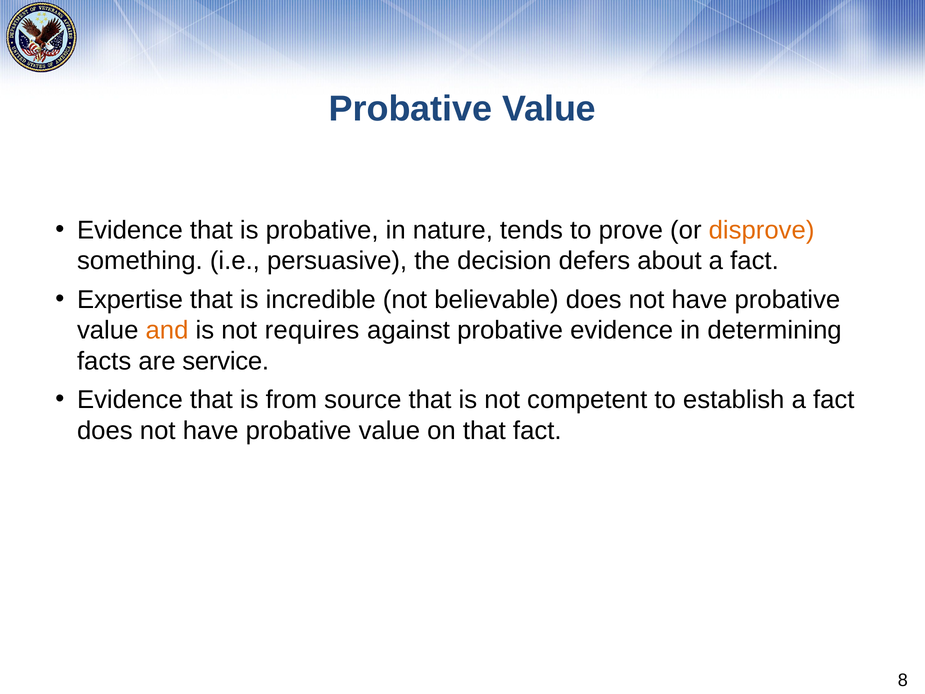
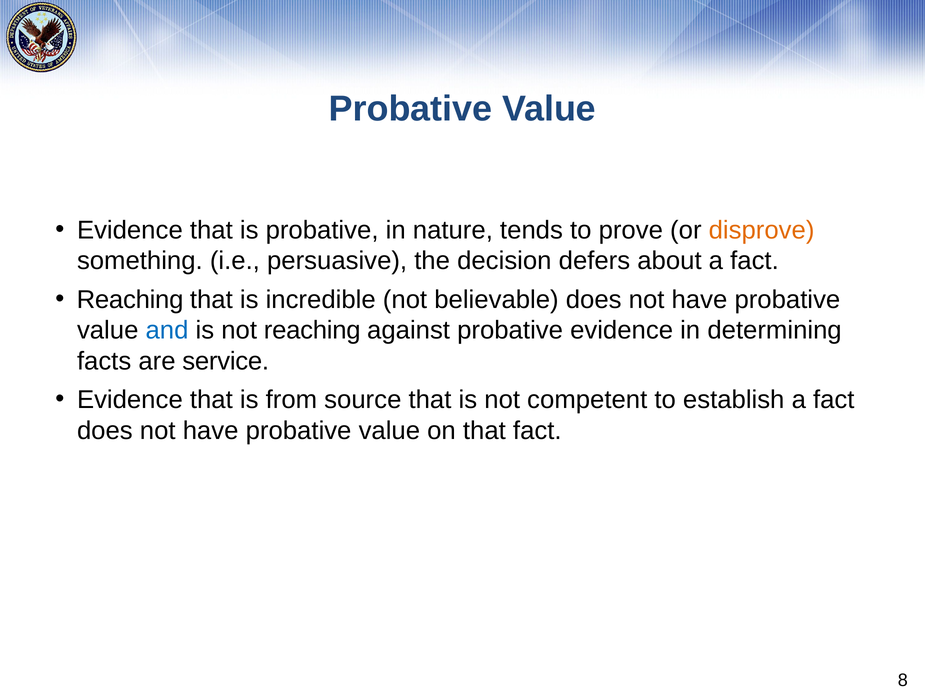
Expertise at (130, 299): Expertise -> Reaching
and colour: orange -> blue
not requires: requires -> reaching
